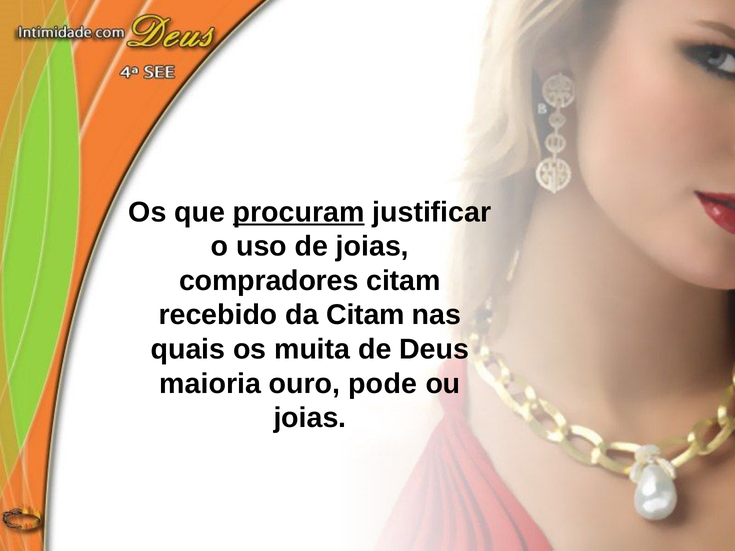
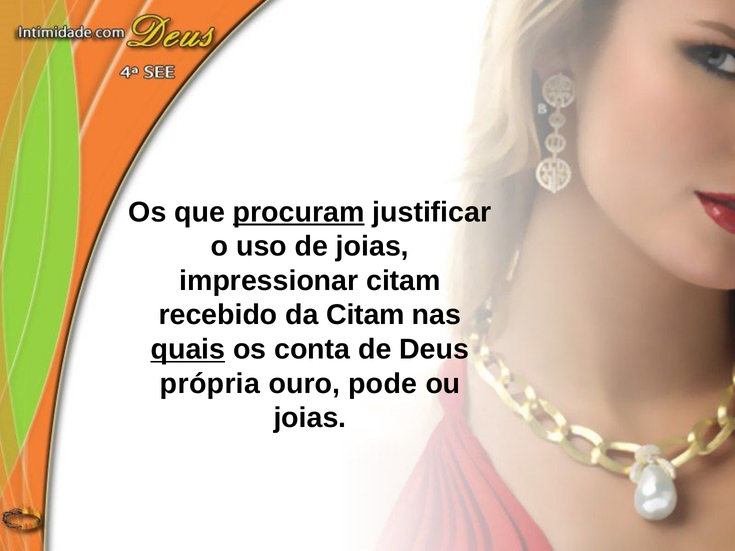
compradores: compradores -> impressionar
quais underline: none -> present
muita: muita -> conta
maioria: maioria -> própria
